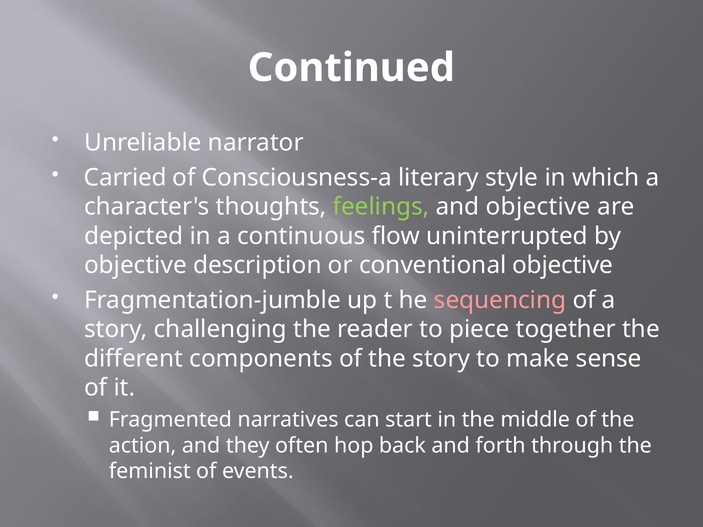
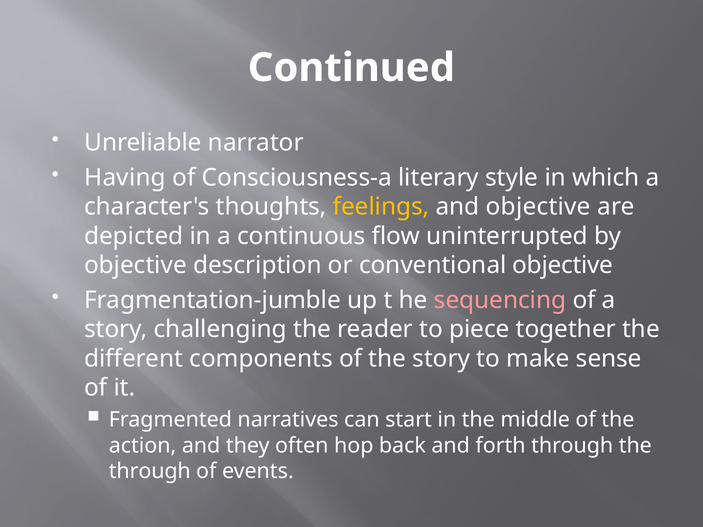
Carried: Carried -> Having
feelings colour: light green -> yellow
feminist at (150, 472): feminist -> through
